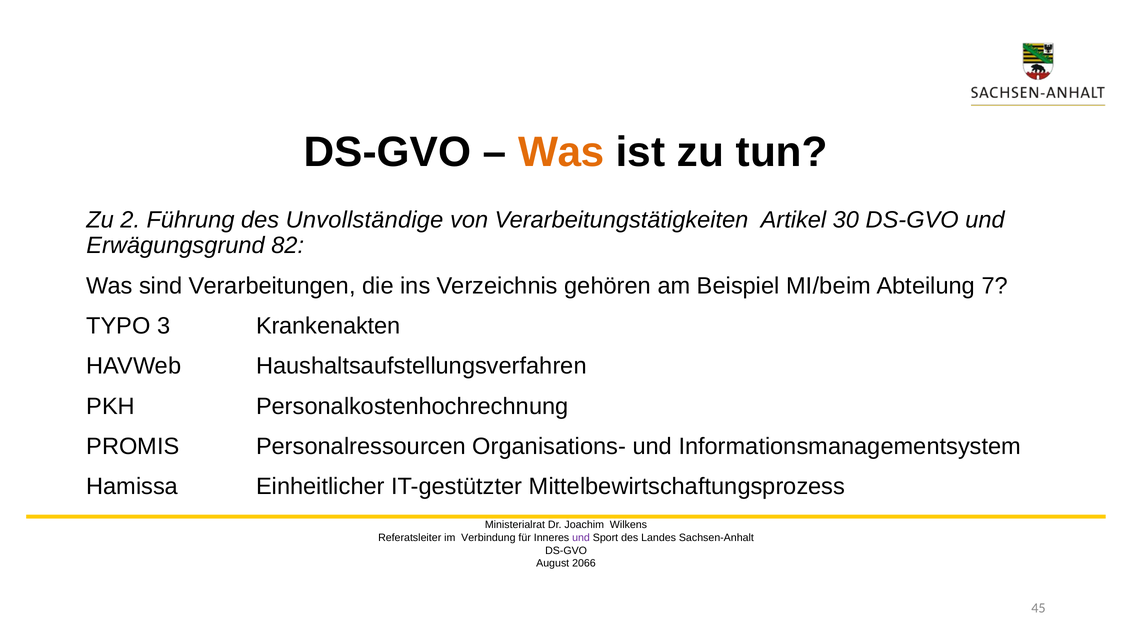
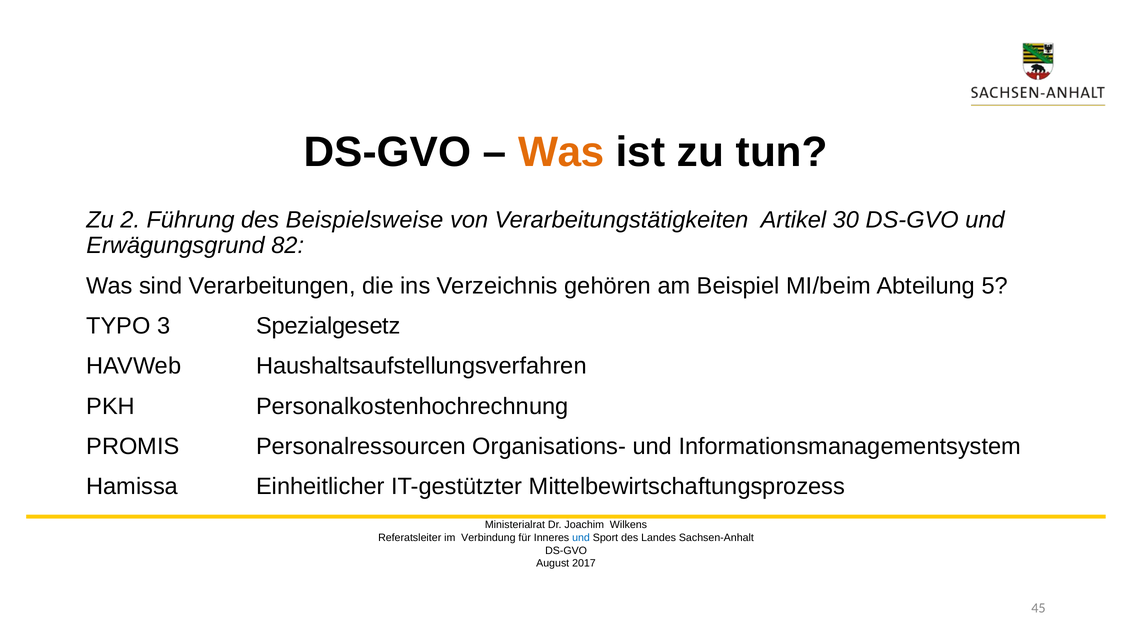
Unvollständige: Unvollständige -> Beispielsweise
7: 7 -> 5
Krankenakten: Krankenakten -> Spezialgesetz
und at (581, 538) colour: purple -> blue
2066: 2066 -> 2017
